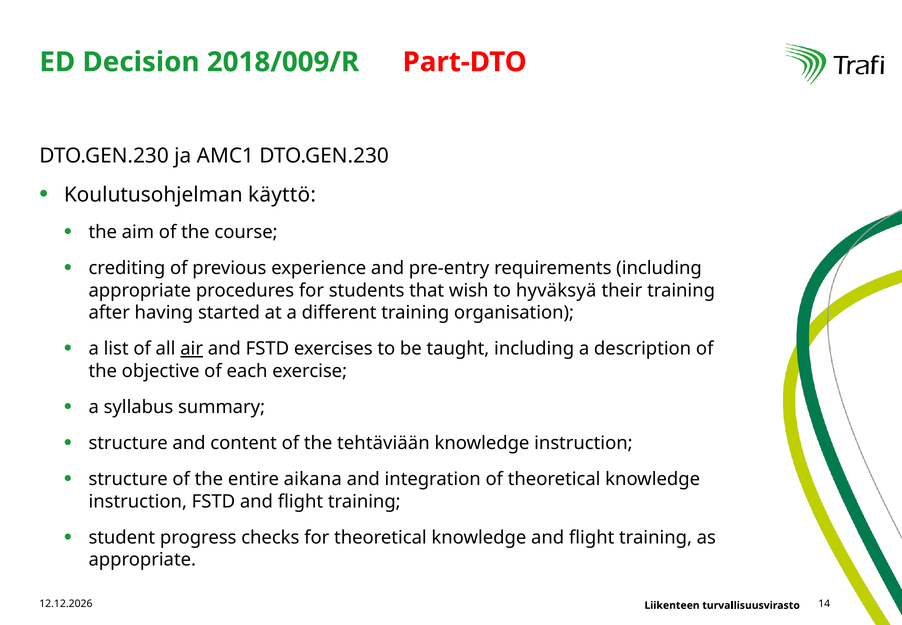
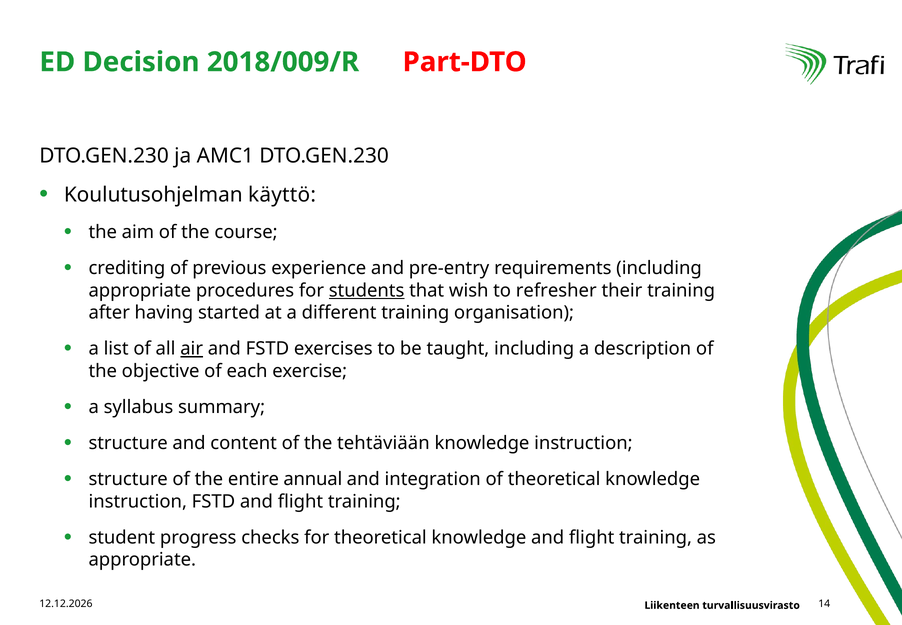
students underline: none -> present
hyväksyä: hyväksyä -> refresher
aikana: aikana -> annual
